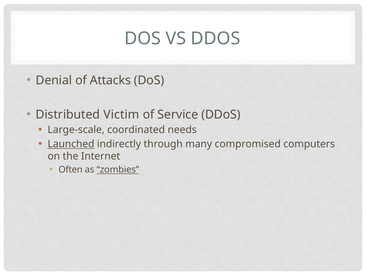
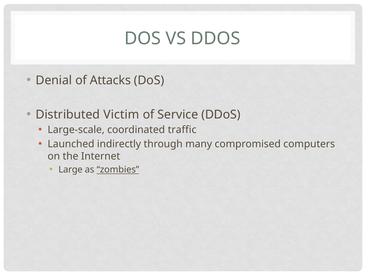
needs: needs -> traffic
Launched underline: present -> none
Often: Often -> Large
